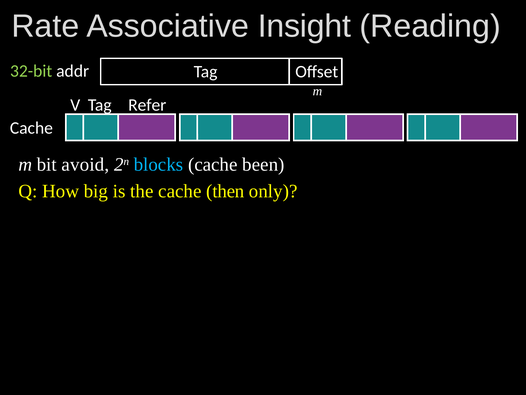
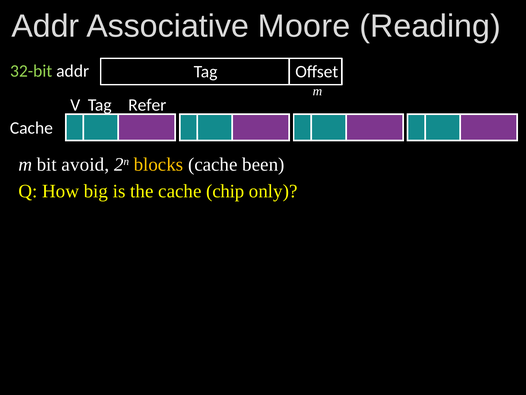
Rate at (45, 26): Rate -> Addr
Insight: Insight -> Moore
blocks colour: light blue -> yellow
then: then -> chip
